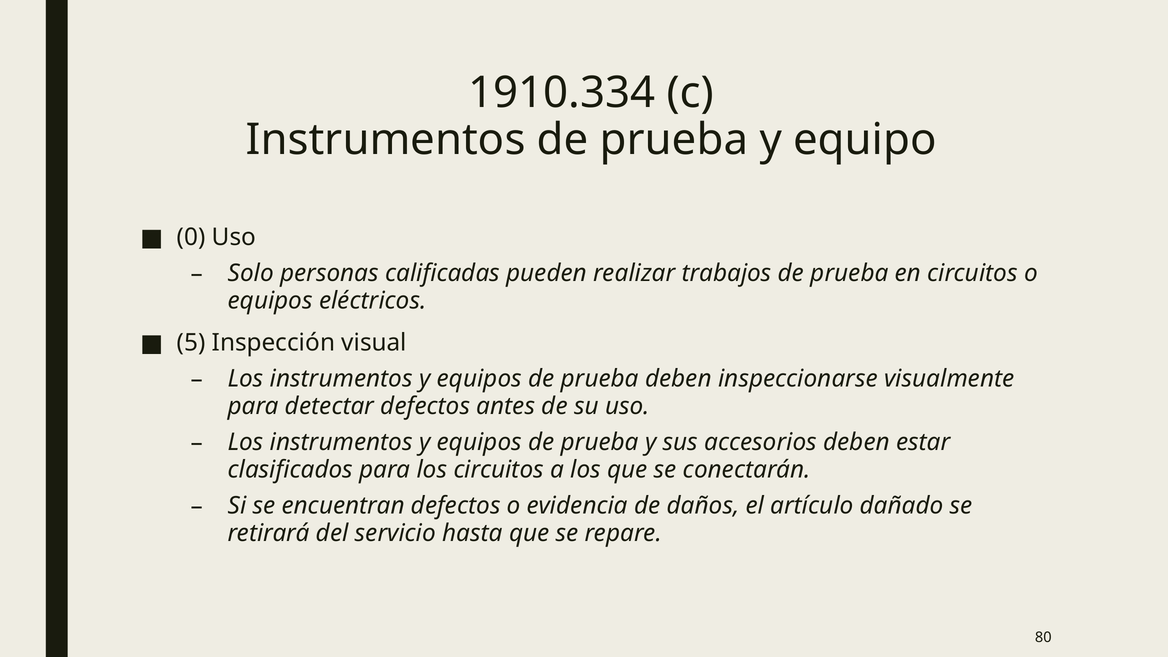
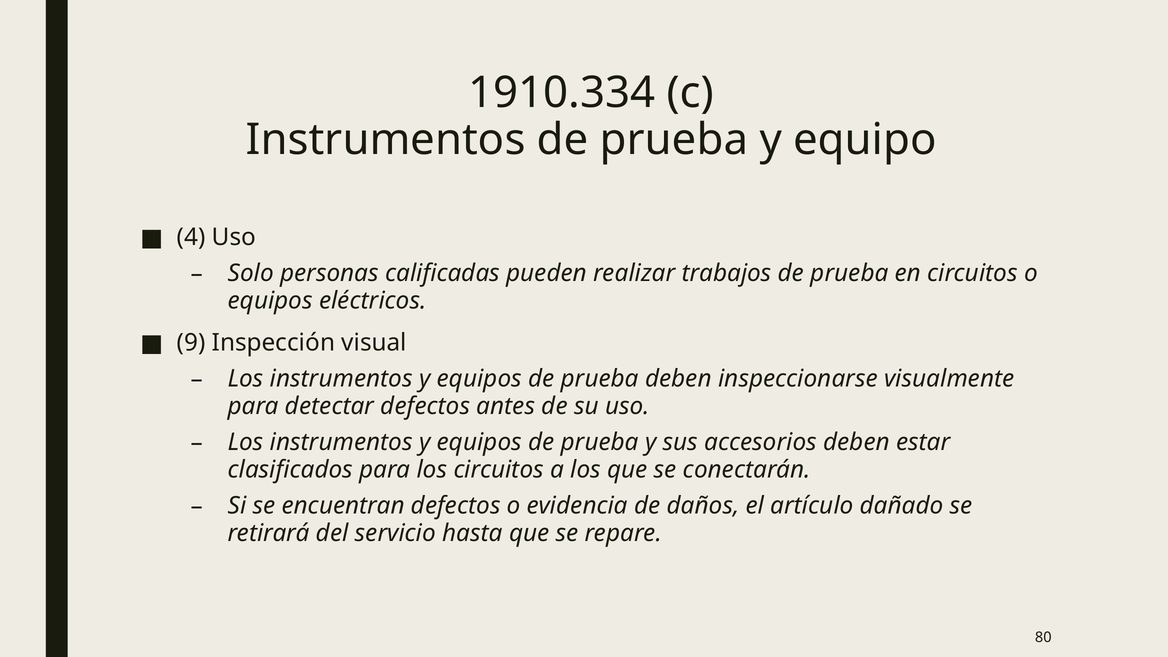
0: 0 -> 4
5: 5 -> 9
